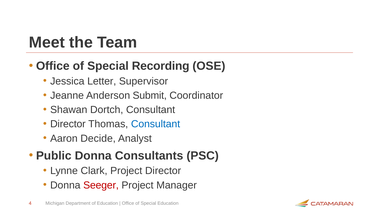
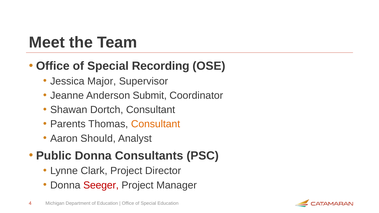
Letter: Letter -> Major
Director at (68, 124): Director -> Parents
Consultant at (156, 124) colour: blue -> orange
Decide: Decide -> Should
